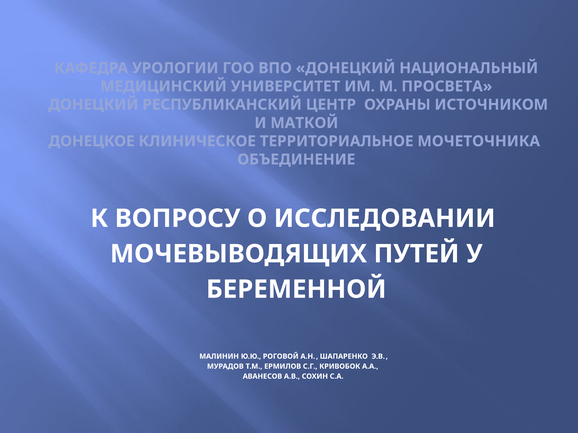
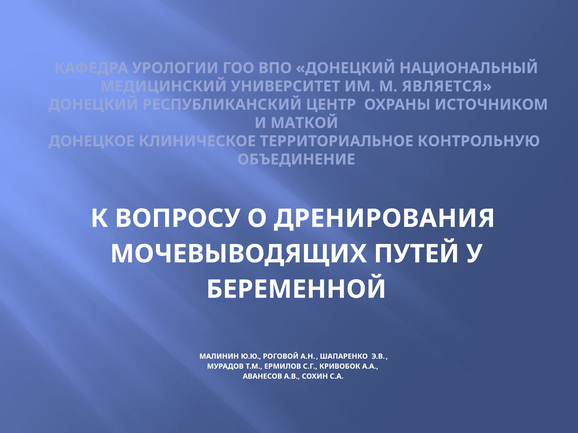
ПРОСВЕТА: ПРОСВЕТА -> ЯВЛЯЕТСЯ
МОЧЕТОЧНИКА: МОЧЕТОЧНИКА -> КОНТРОЛЬНУЮ
ИССЛЕДОВАНИИ: ИССЛЕДОВАНИИ -> ДРЕНИРОВАНИЯ
